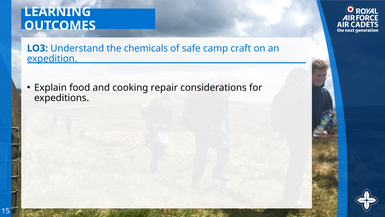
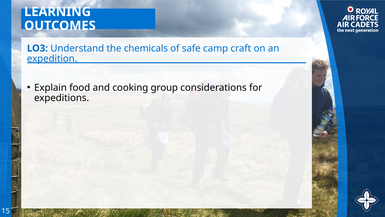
repair: repair -> group
